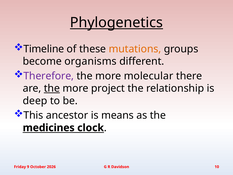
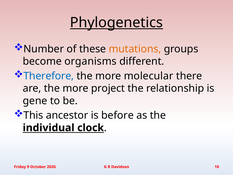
Timeline: Timeline -> Number
Therefore colour: purple -> blue
the at (52, 88) underline: present -> none
deep: deep -> gene
means: means -> before
medicines: medicines -> individual
